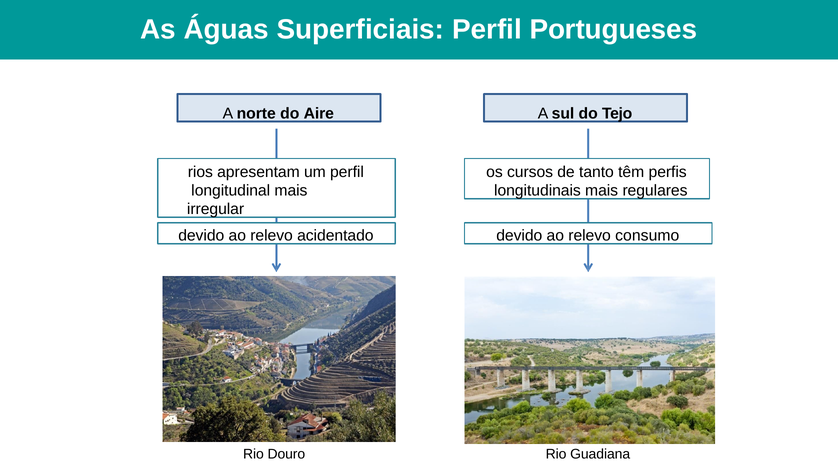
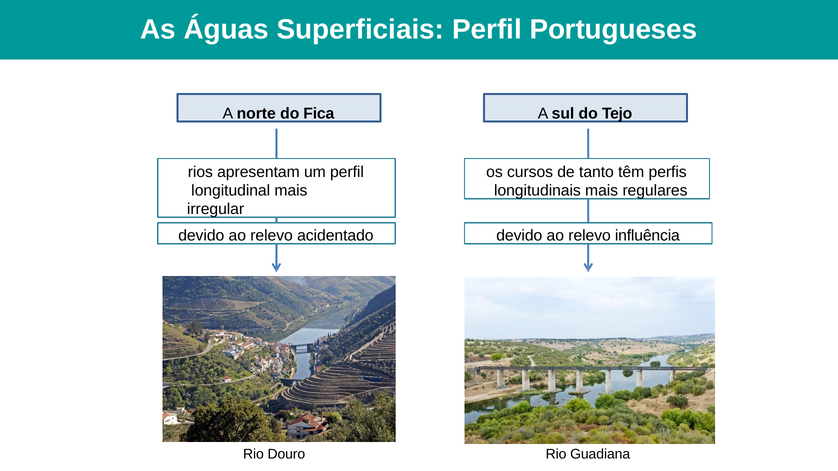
Aire: Aire -> Fica
consumo: consumo -> influência
